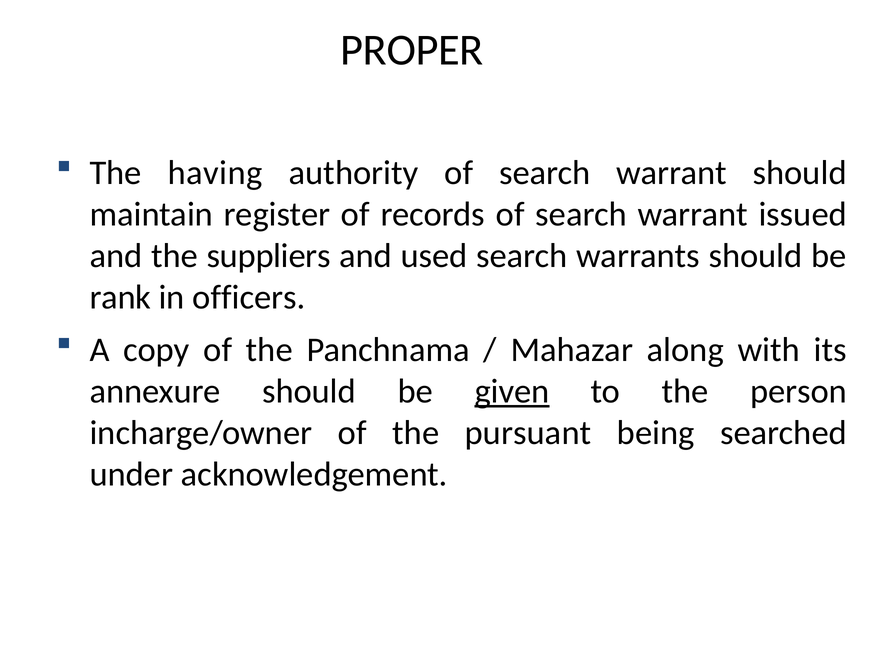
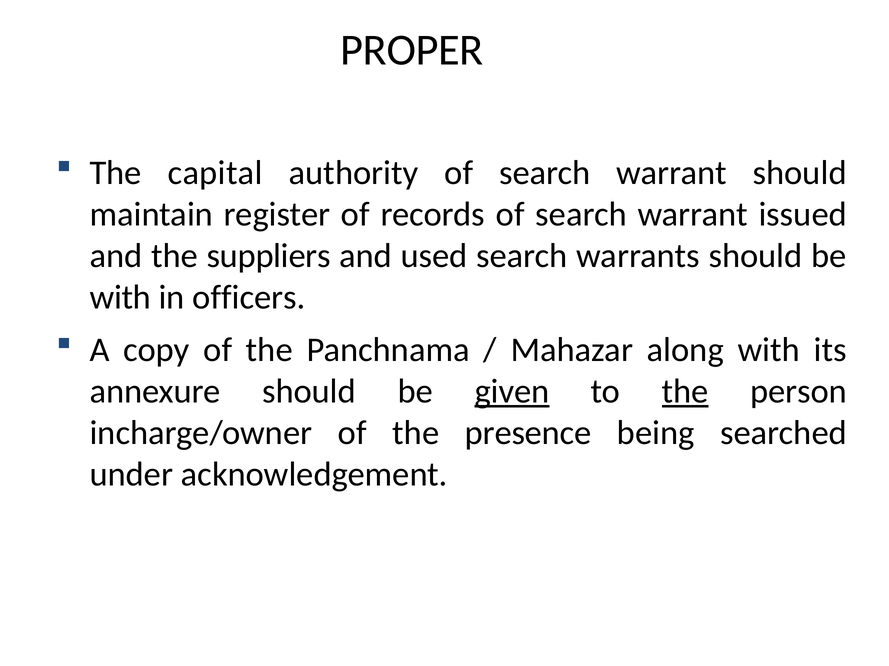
having: having -> capital
rank at (120, 298): rank -> with
the at (685, 392) underline: none -> present
pursuant: pursuant -> presence
